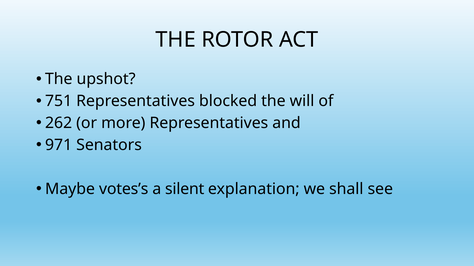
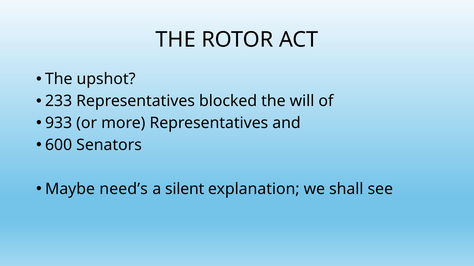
751: 751 -> 233
262: 262 -> 933
971: 971 -> 600
votes’s: votes’s -> need’s
